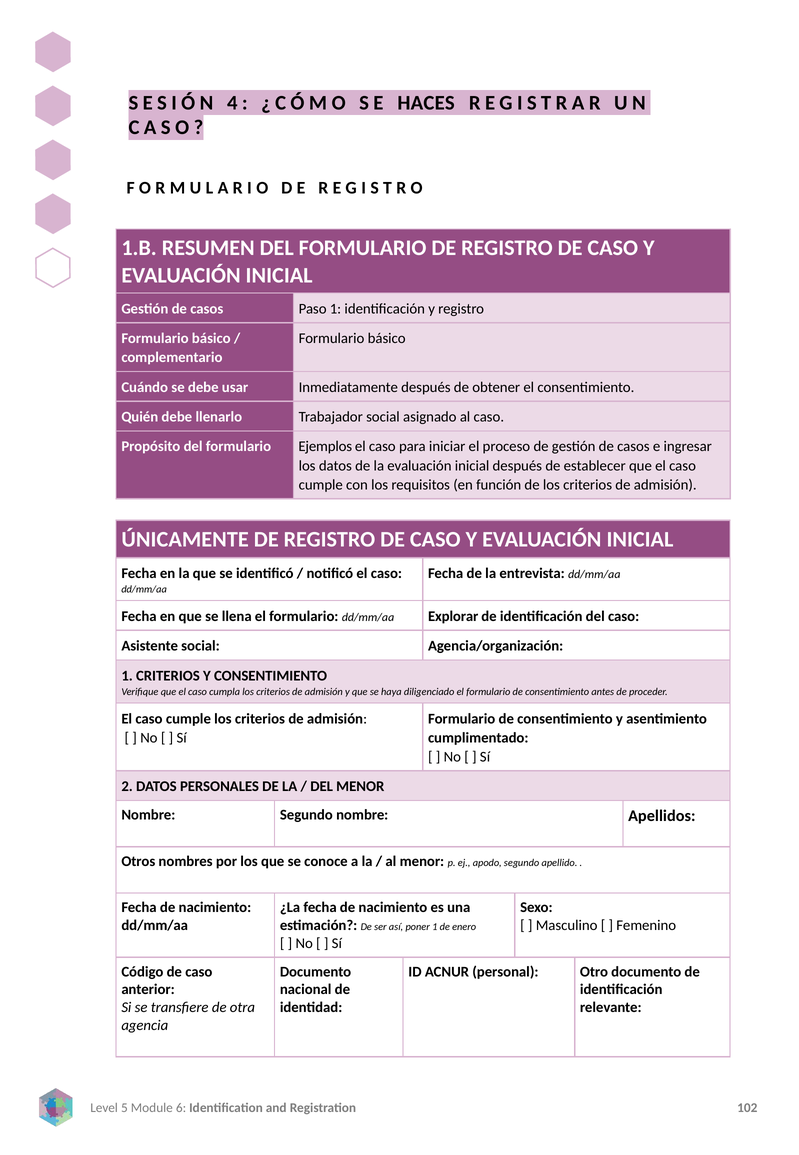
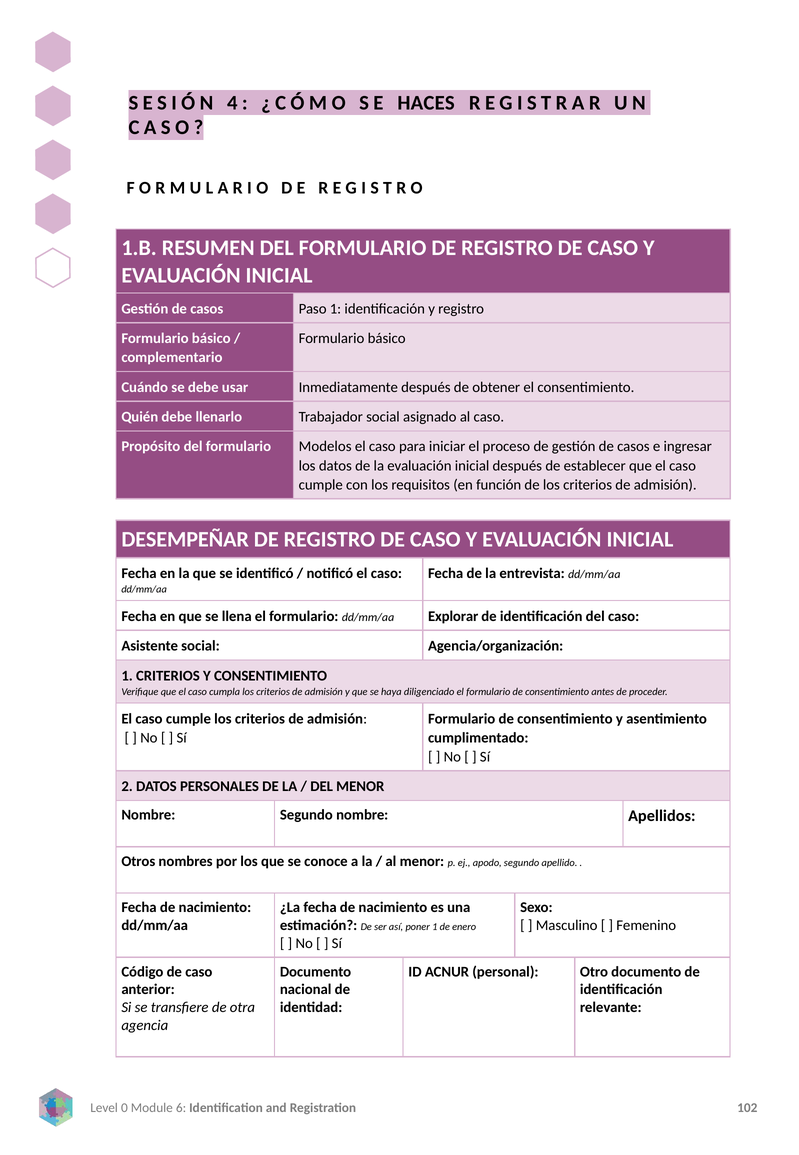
Ejemplos: Ejemplos -> Modelos
ÚNICAMENTE: ÚNICAMENTE -> DESEMPEÑAR
5: 5 -> 0
